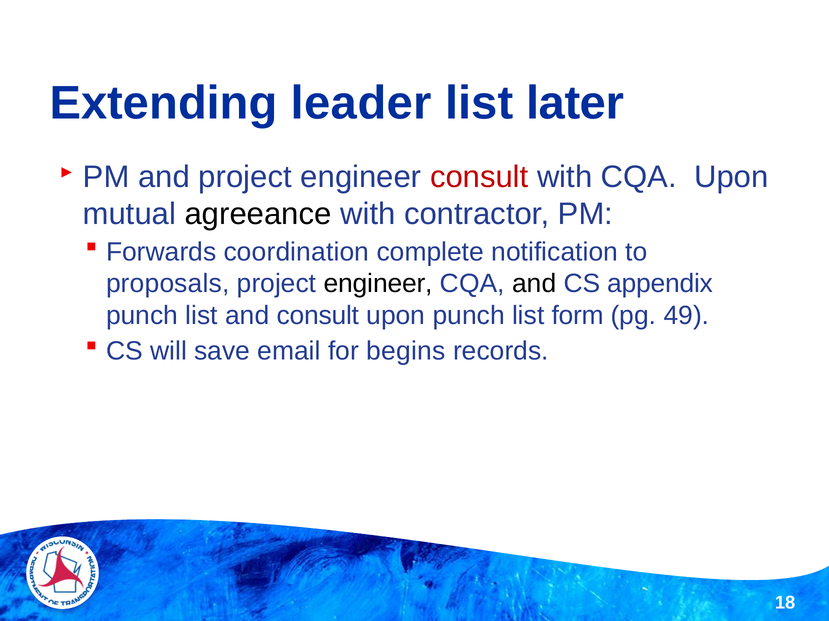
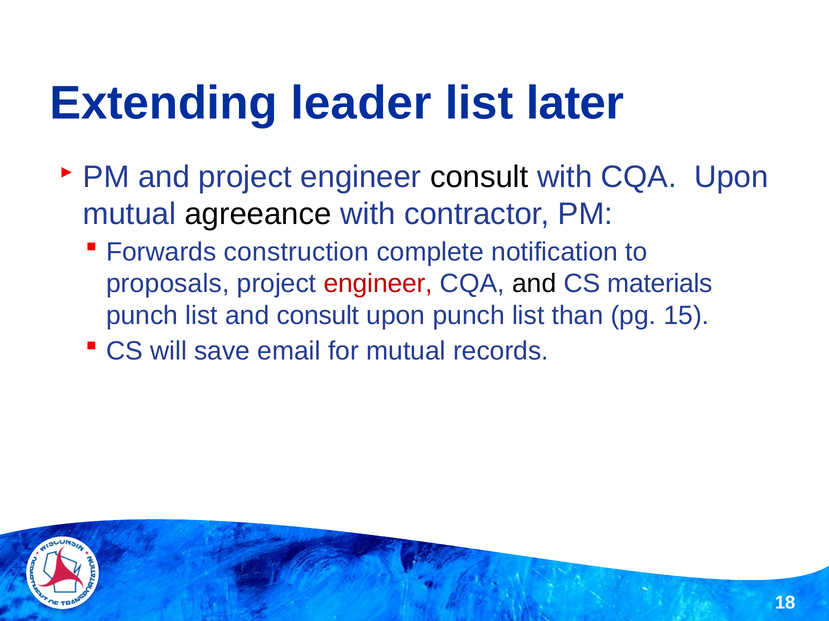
consult at (479, 177) colour: red -> black
coordination: coordination -> construction
engineer at (378, 284) colour: black -> red
appendix: appendix -> materials
form: form -> than
49: 49 -> 15
for begins: begins -> mutual
